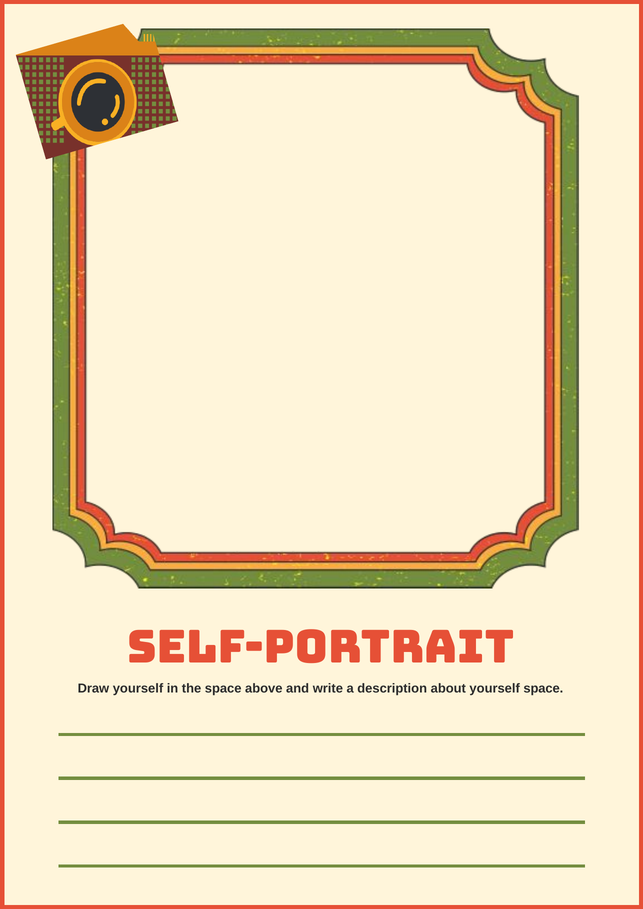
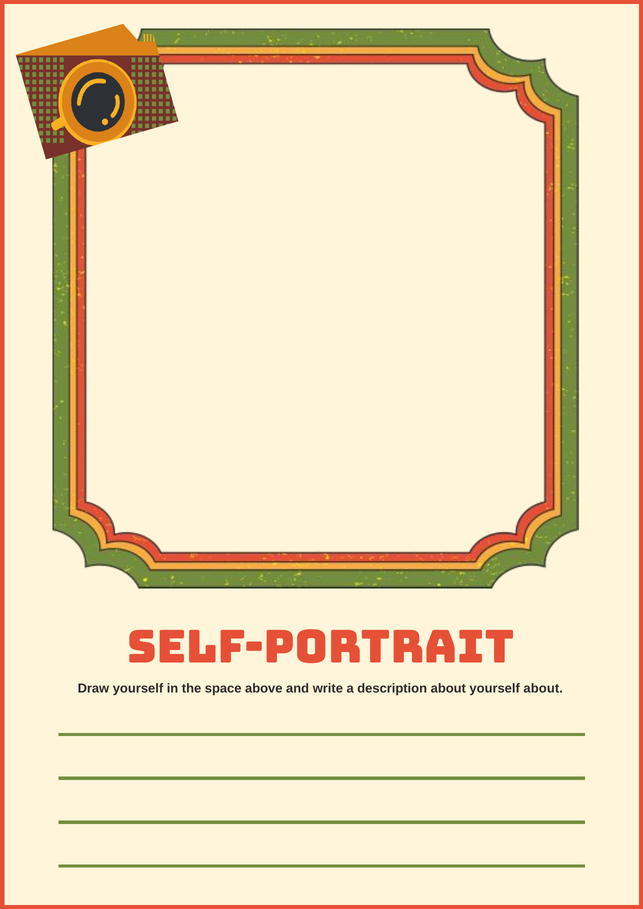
space at (543, 689): space -> about
